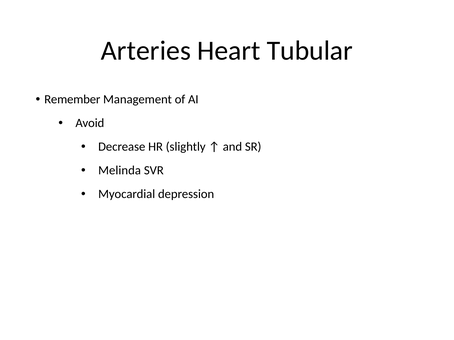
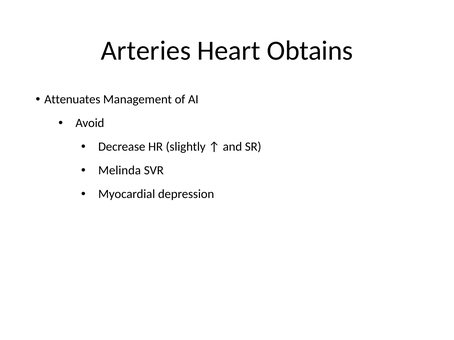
Tubular: Tubular -> Obtains
Remember: Remember -> Attenuates
